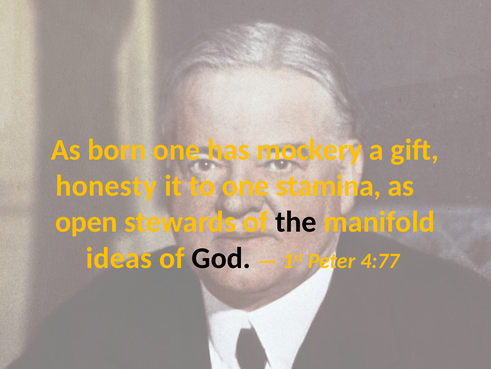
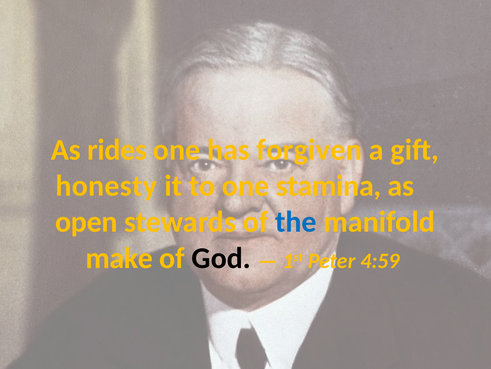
born: born -> rides
mockery: mockery -> forgiven
the colour: black -> blue
ideas: ideas -> make
4:77: 4:77 -> 4:59
